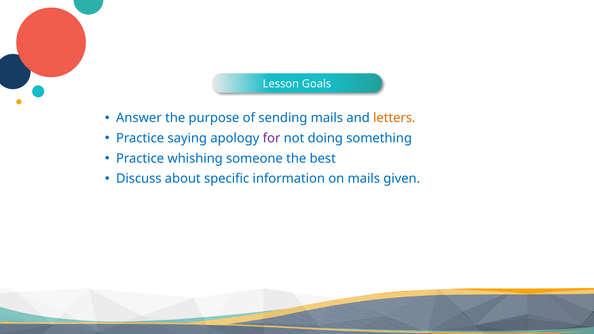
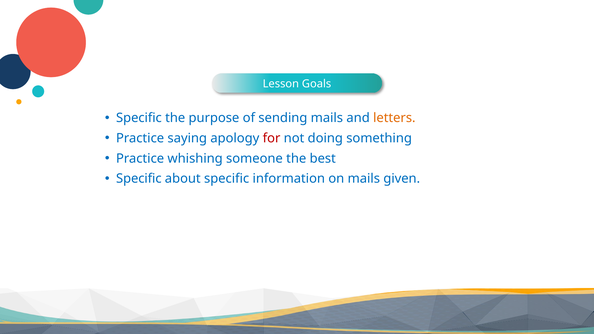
Answer at (139, 118): Answer -> Specific
for colour: purple -> red
Discuss at (139, 179): Discuss -> Specific
